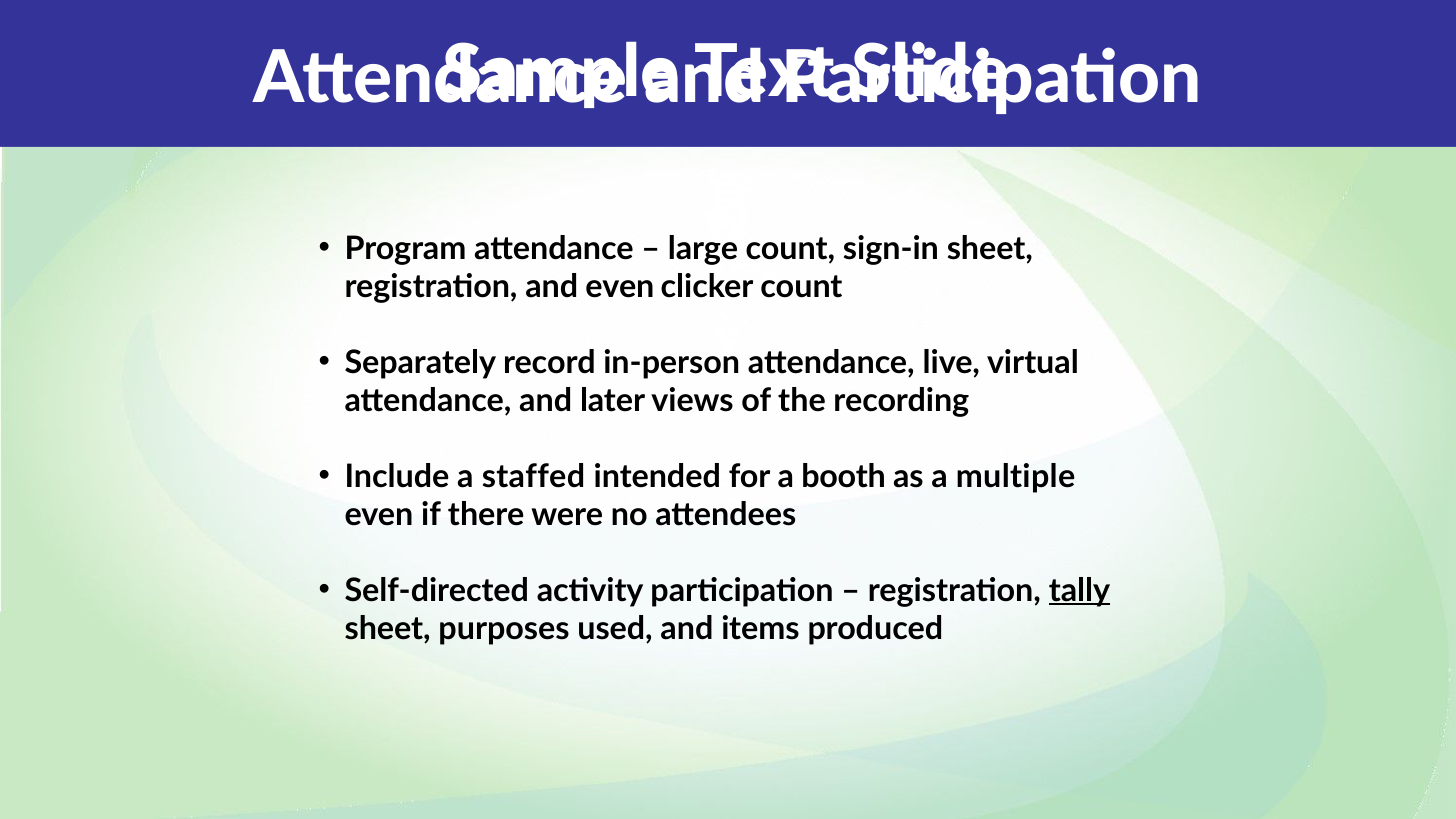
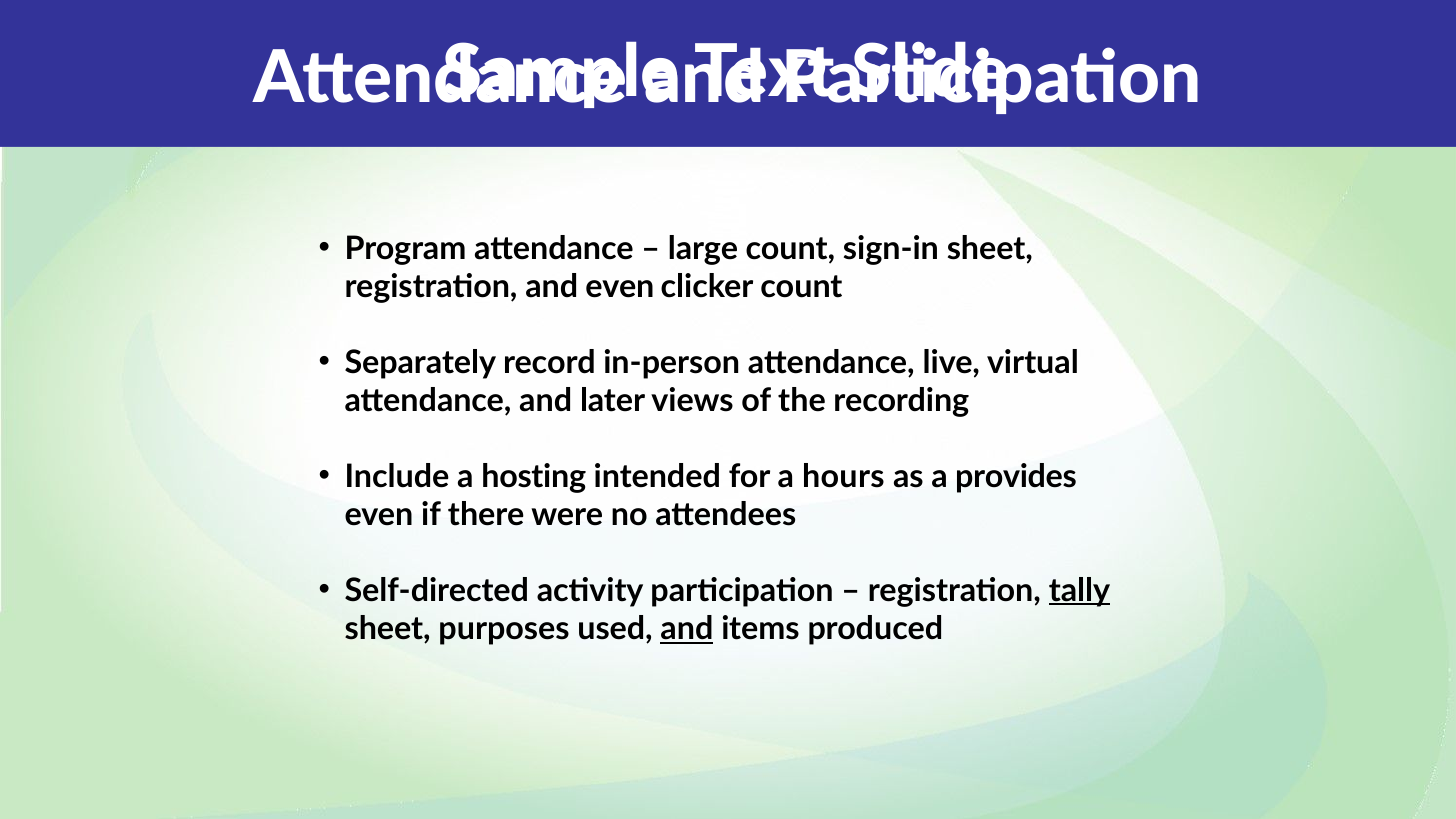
staffed: staffed -> hosting
booth: booth -> hours
multiple: multiple -> provides
and at (687, 629) underline: none -> present
